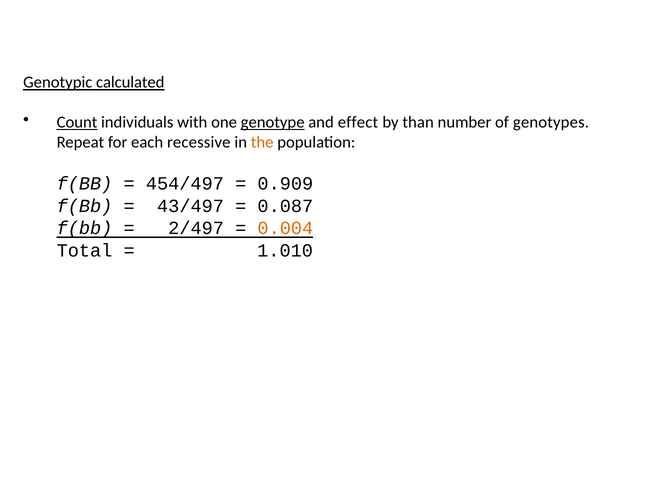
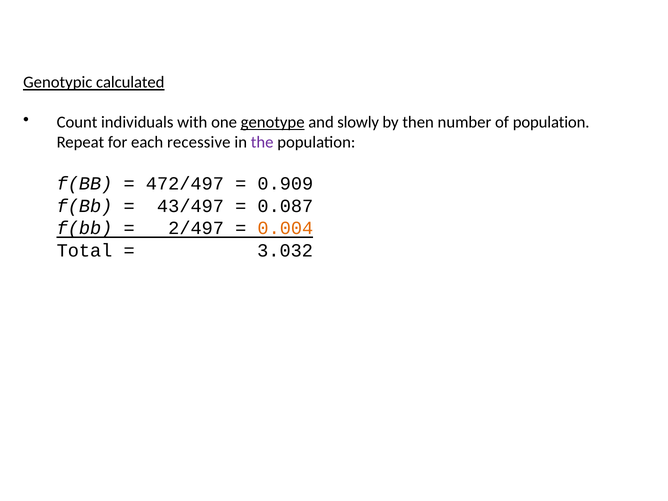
Count underline: present -> none
effect: effect -> slowly
than: than -> then
of genotypes: genotypes -> population
the colour: orange -> purple
454/497: 454/497 -> 472/497
1.010: 1.010 -> 3.032
